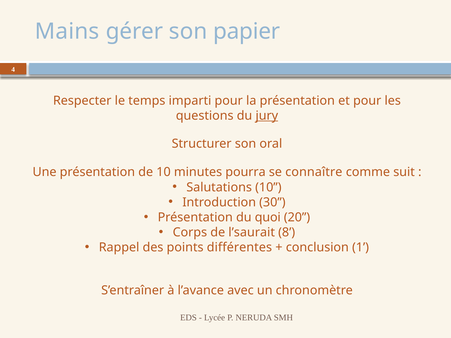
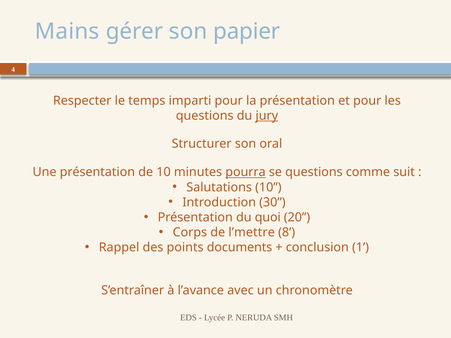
pourra underline: none -> present
se connaître: connaître -> questions
l’saurait: l’saurait -> l’mettre
différentes: différentes -> documents
